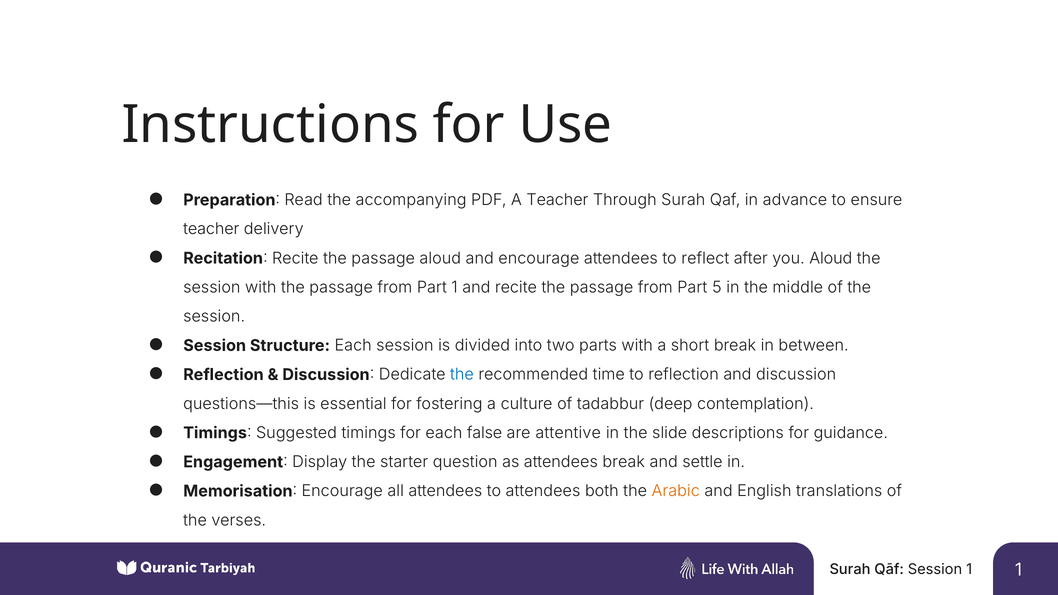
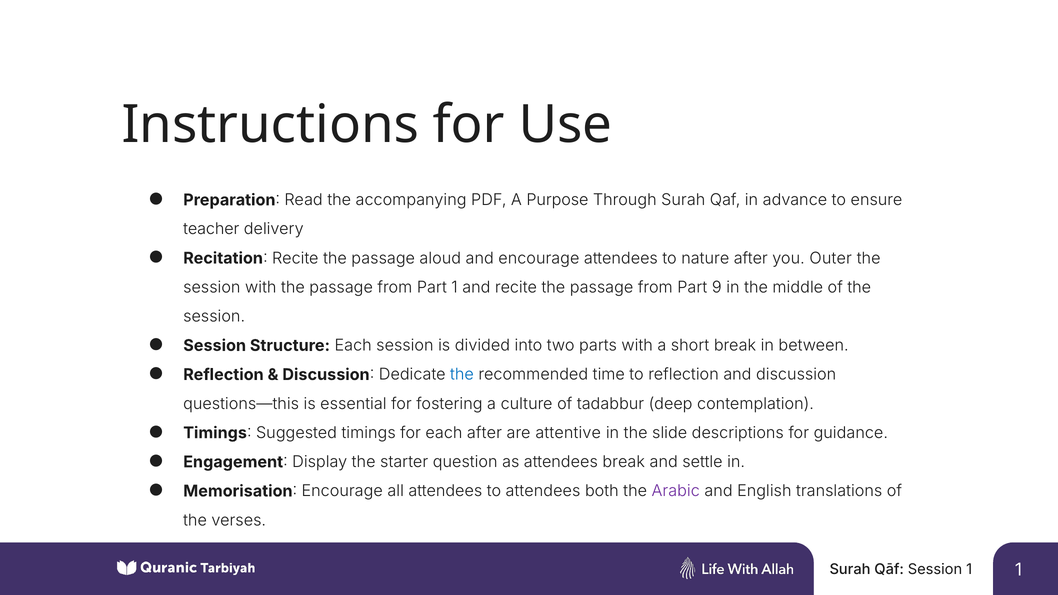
A Teacher: Teacher -> Purpose
reflect: reflect -> nature
you Aloud: Aloud -> Outer
5: 5 -> 9
each false: false -> after
Arabic colour: orange -> purple
